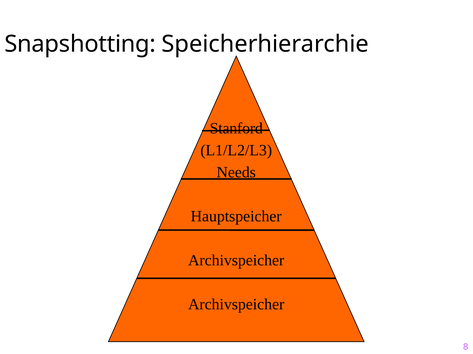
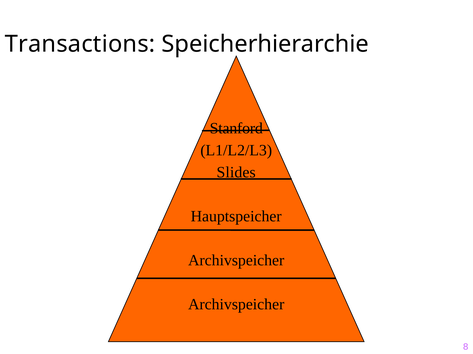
Snapshotting: Snapshotting -> Transactions
Needs: Needs -> Slides
